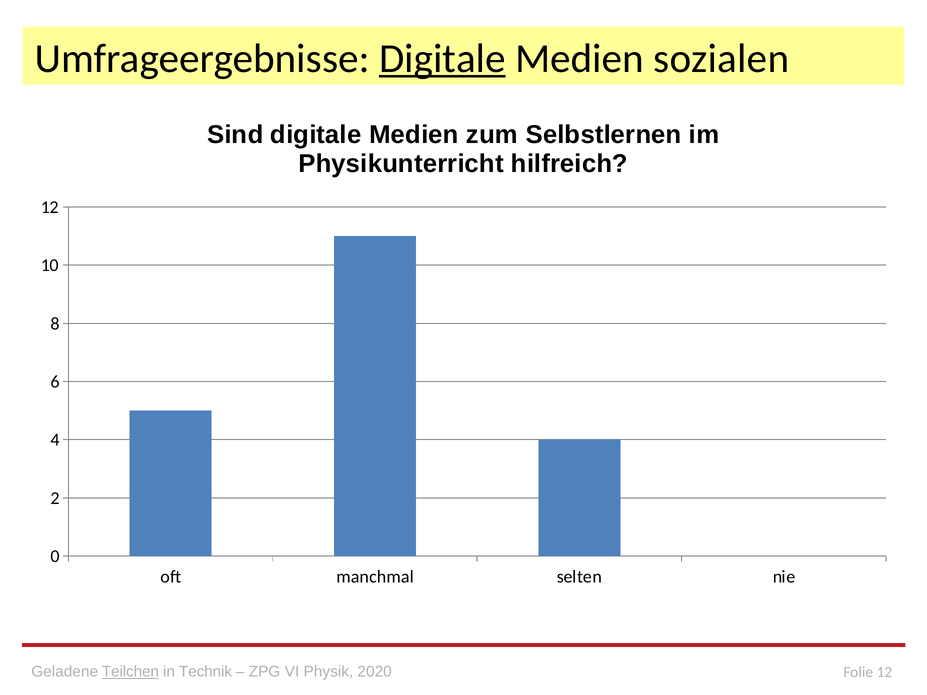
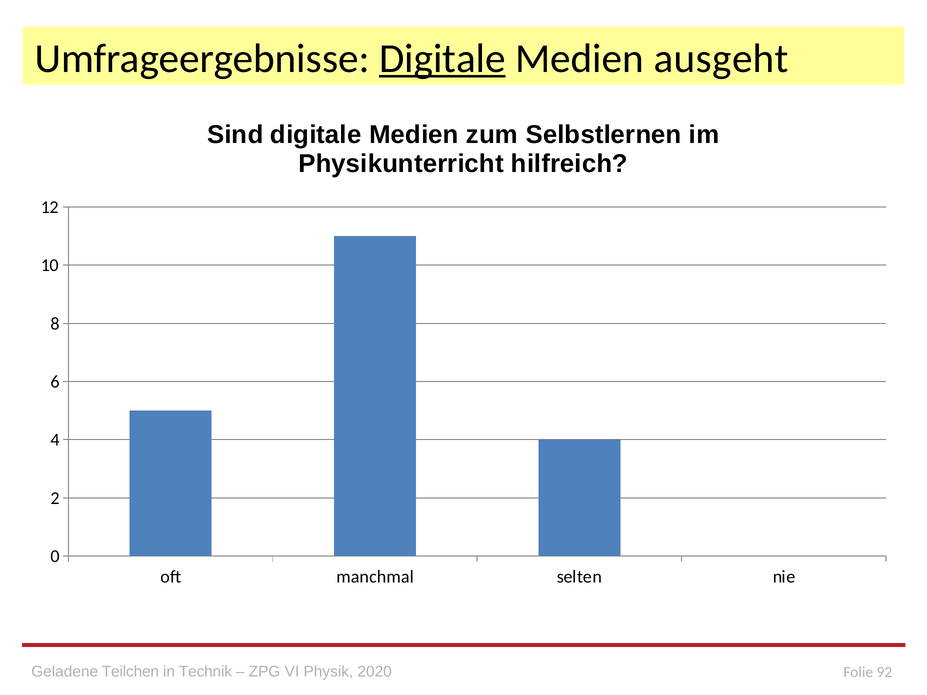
sozialen: sozialen -> ausgeht
Teilchen underline: present -> none
Folie 12: 12 -> 92
